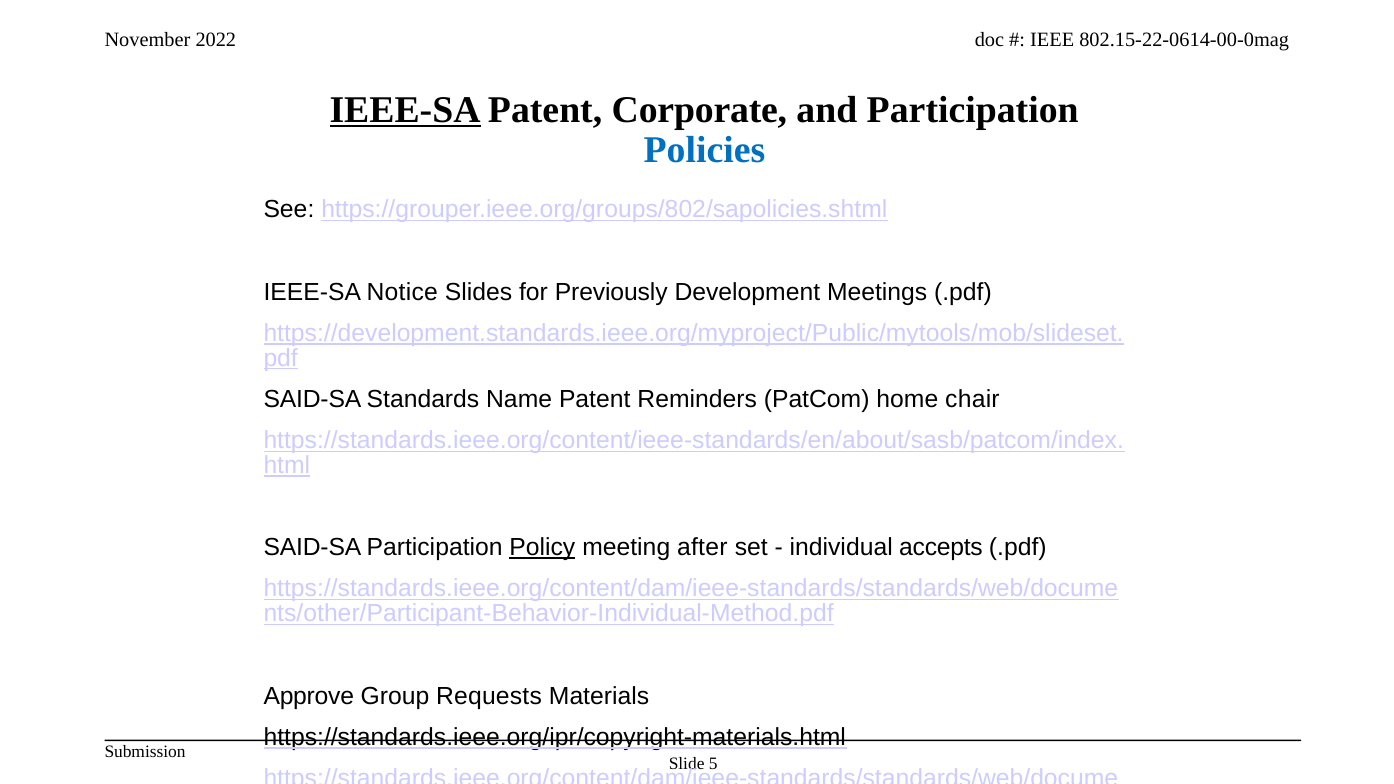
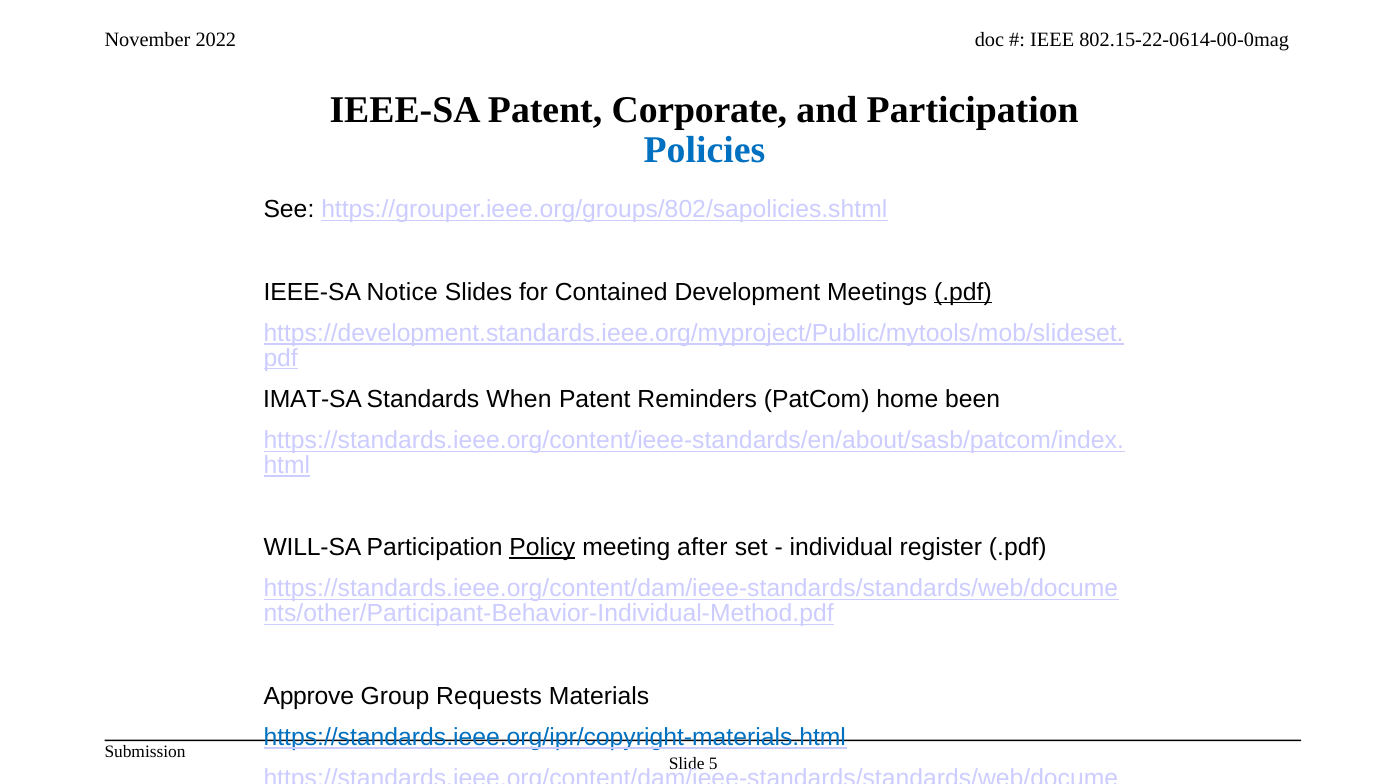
IEEE-SA at (405, 110) underline: present -> none
Previously: Previously -> Contained
.pdf at (963, 292) underline: none -> present
SAID-SA at (312, 399): SAID-SA -> IMAT-SA
Name: Name -> When
chair: chair -> been
SAID-SA at (312, 548): SAID-SA -> WILL-SA
accepts: accepts -> register
https://standards.ieee.org/ipr/copyright-materials.html colour: black -> blue
